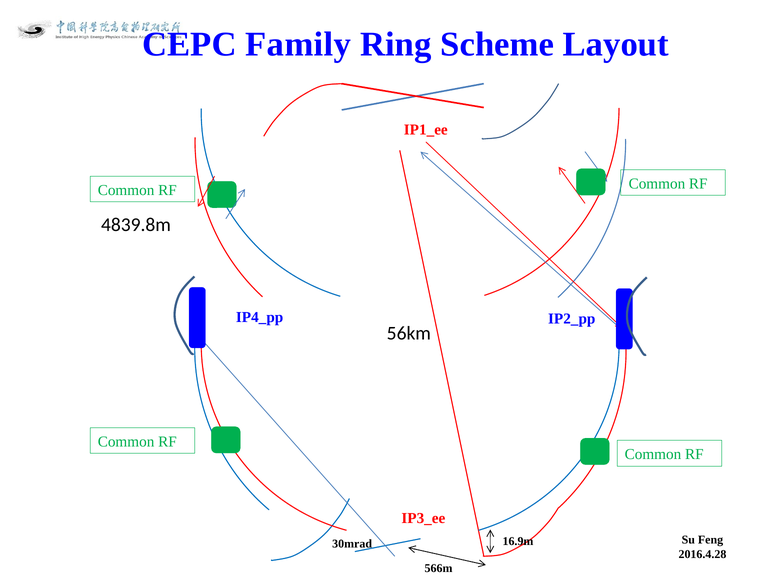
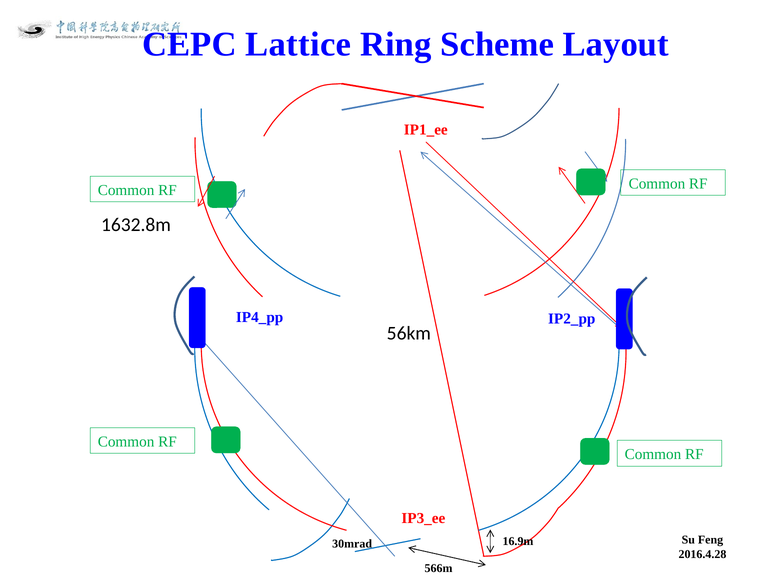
Family: Family -> Lattice
4839.8m: 4839.8m -> 1632.8m
